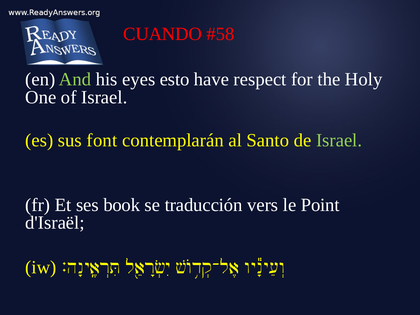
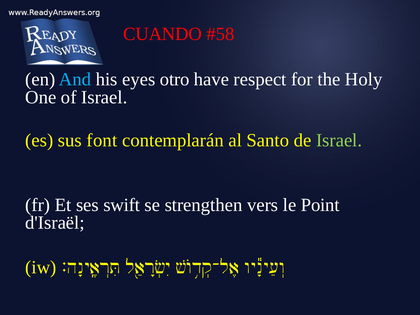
And colour: light green -> light blue
esto: esto -> otro
book: book -> swift
traducción: traducción -> strengthen
